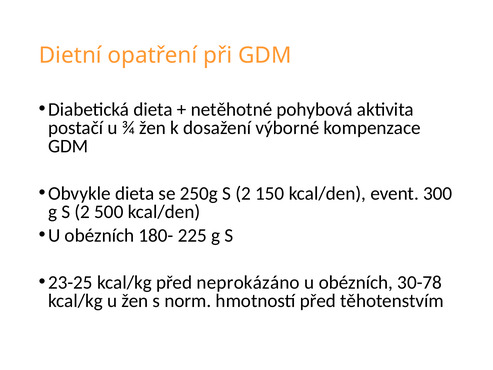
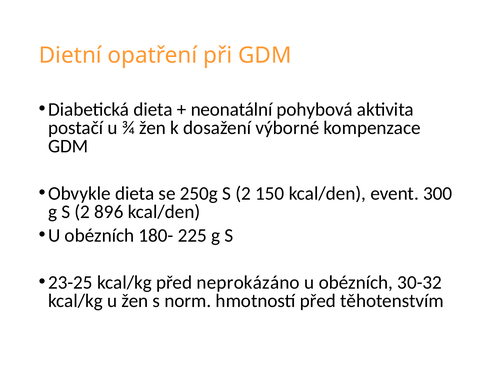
netěhotné: netěhotné -> neonatální
500: 500 -> 896
30-78: 30-78 -> 30-32
